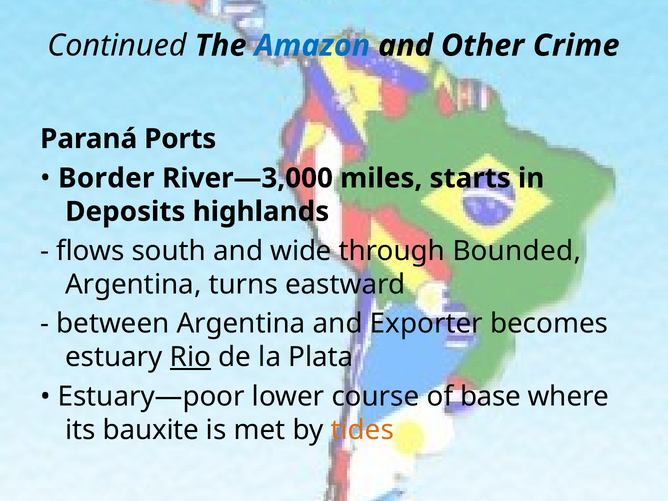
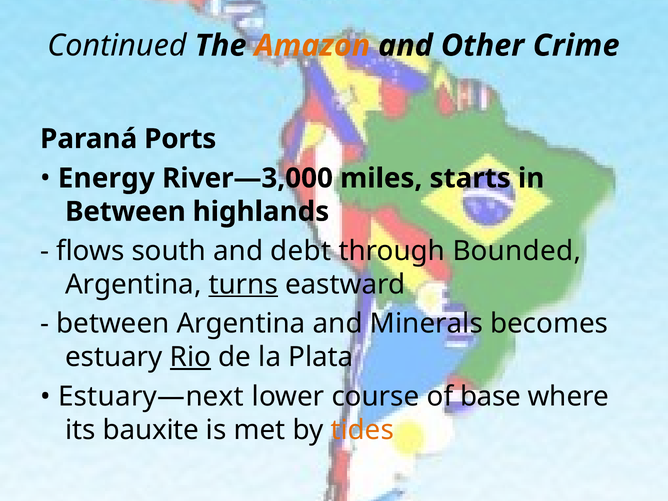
Amazon colour: blue -> orange
Border: Border -> Energy
Deposits at (125, 212): Deposits -> Between
wide: wide -> debt
turns underline: none -> present
Exporter: Exporter -> Minerals
Estuary—poor: Estuary—poor -> Estuary—next
